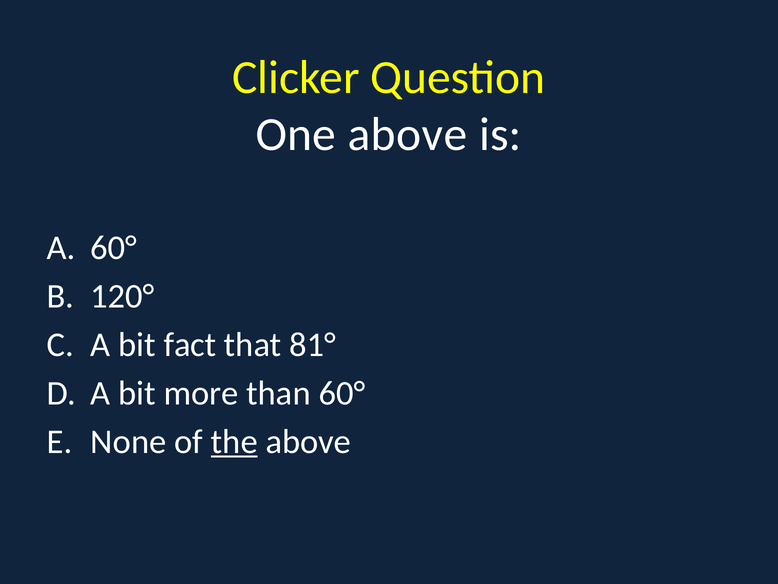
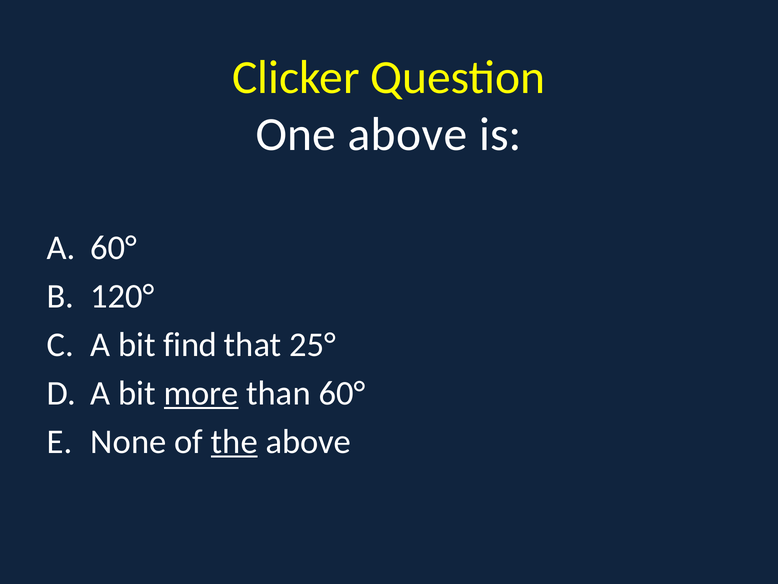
fact: fact -> find
81°: 81° -> 25°
more underline: none -> present
